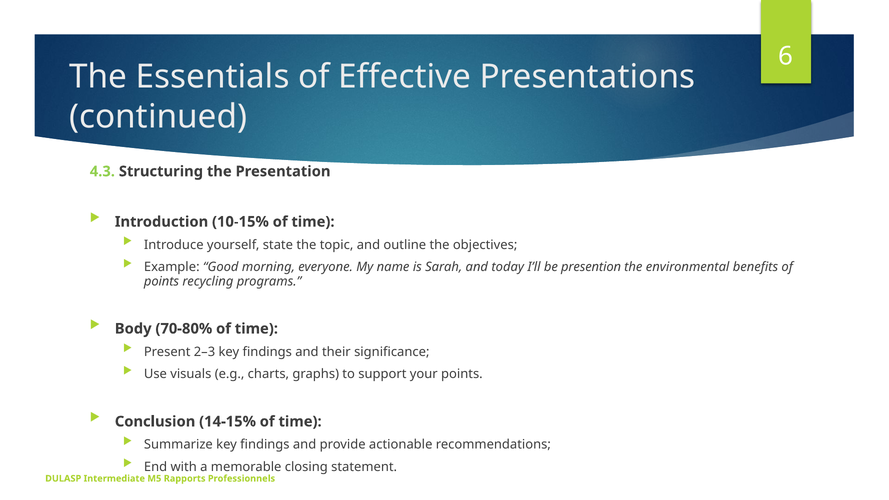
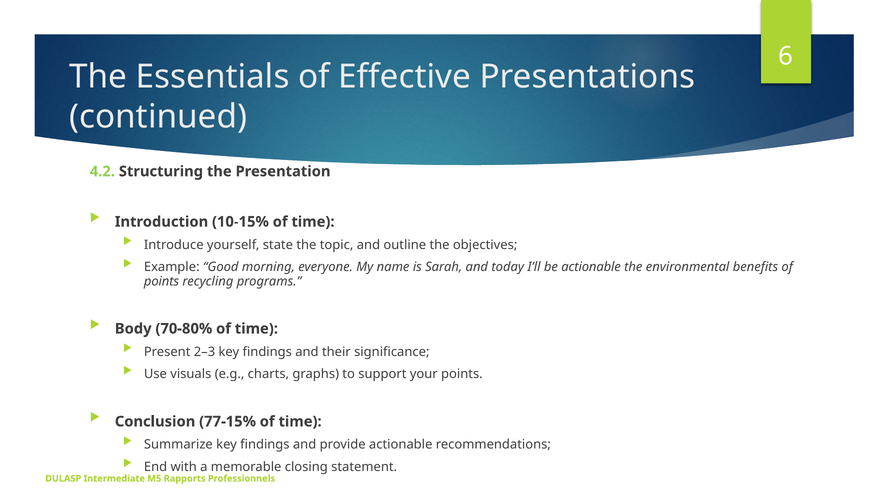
4.3: 4.3 -> 4.2
be presention: presention -> actionable
14-15%: 14-15% -> 77-15%
